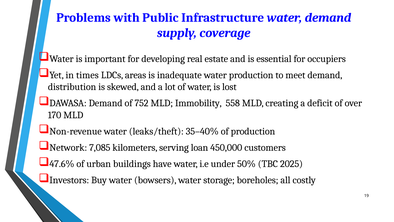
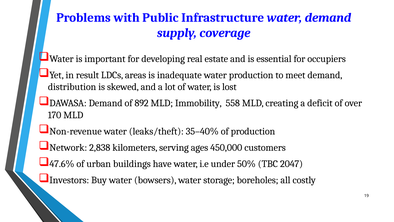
times: times -> result
752: 752 -> 892
7,085: 7,085 -> 2,838
loan: loan -> ages
2025: 2025 -> 2047
